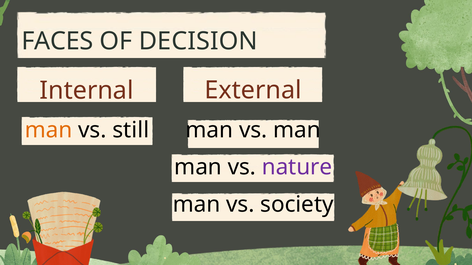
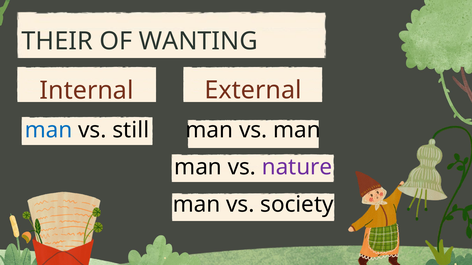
FACES: FACES -> THEIR
DECISION: DECISION -> WANTING
man at (49, 130) colour: orange -> blue
